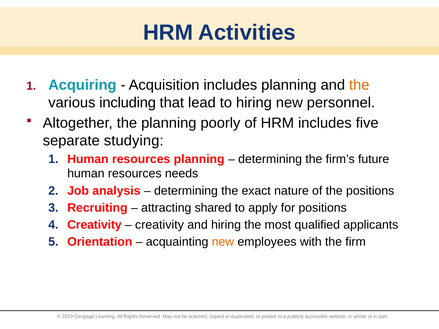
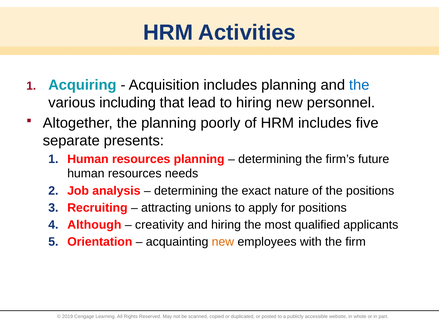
the at (359, 85) colour: orange -> blue
studying: studying -> presents
shared: shared -> unions
Creativity at (94, 225): Creativity -> Although
